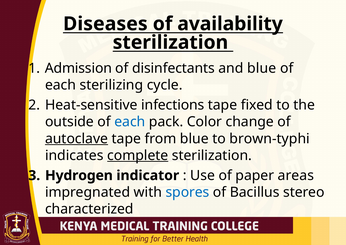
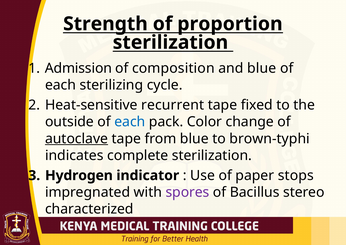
Diseases: Diseases -> Strength
availability: availability -> proportion
disinfectants: disinfectants -> composition
infections: infections -> recurrent
complete underline: present -> none
areas: areas -> stops
spores colour: blue -> purple
